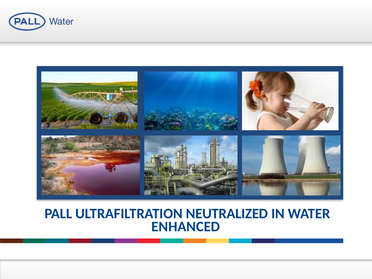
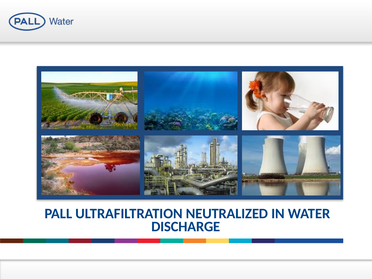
ENHANCED: ENHANCED -> DISCHARGE
